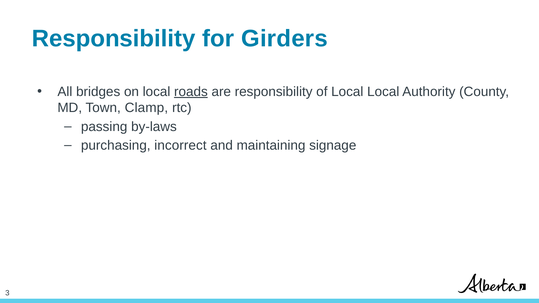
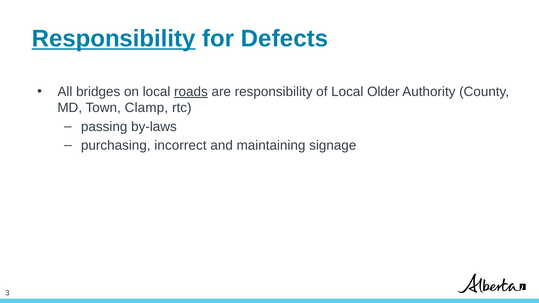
Responsibility at (114, 39) underline: none -> present
Girders: Girders -> Defects
Local Local: Local -> Older
